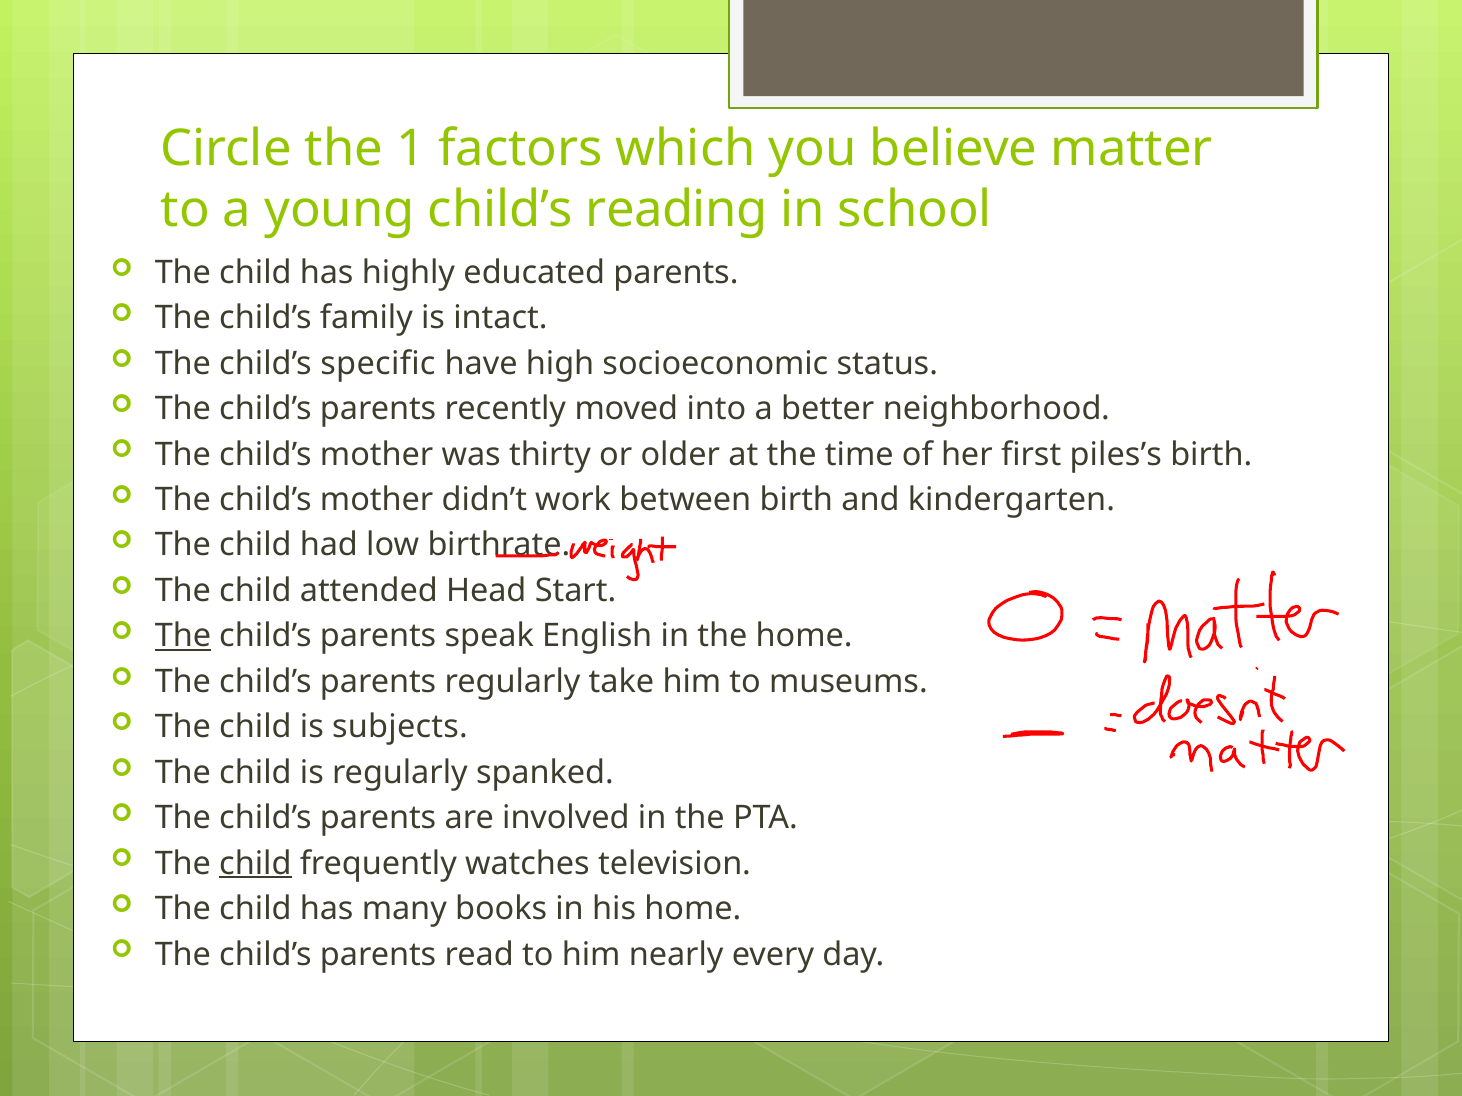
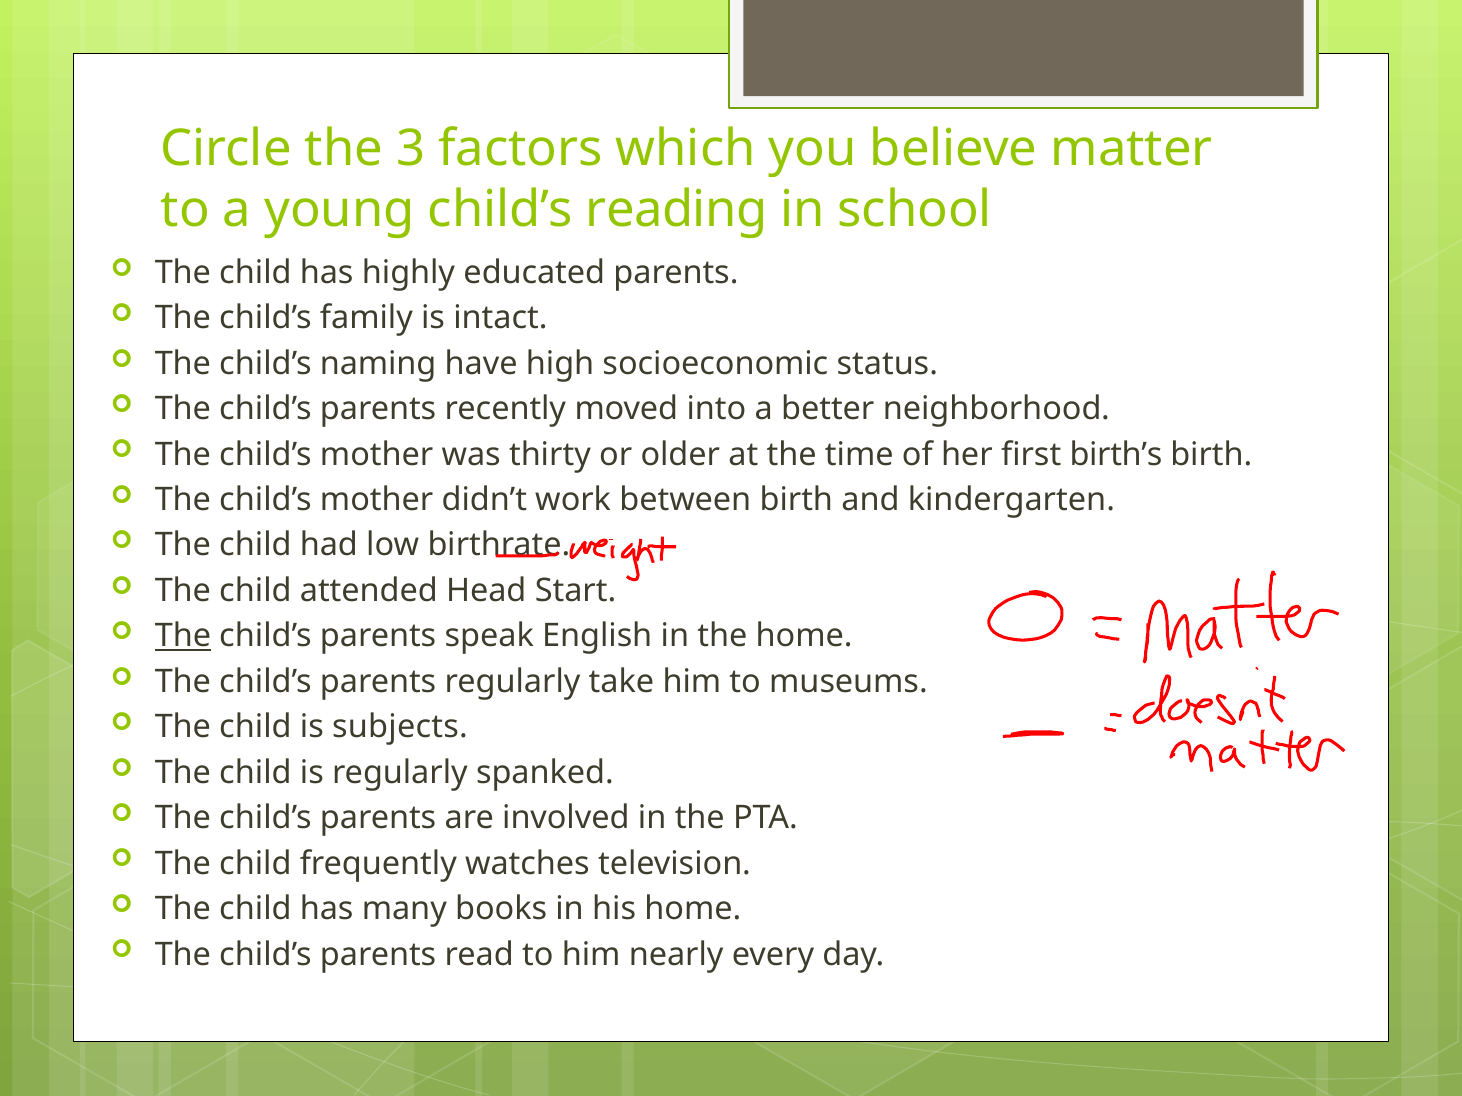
1: 1 -> 3
specific: specific -> naming
piles’s: piles’s -> birth’s
child at (255, 864) underline: present -> none
